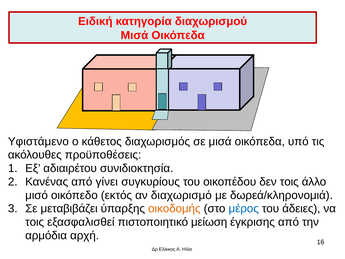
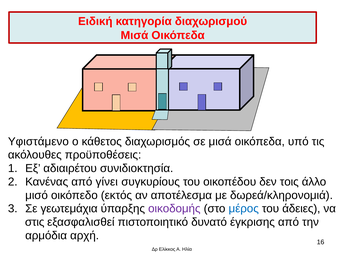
διαχωρισμό: διαχωρισμό -> αποτέλεσμα
μεταβιβάζει: μεταβιβάζει -> γεωτεμάχια
οικοδομής colour: orange -> purple
τοις at (35, 222): τοις -> στις
μείωση: μείωση -> δυνατό
